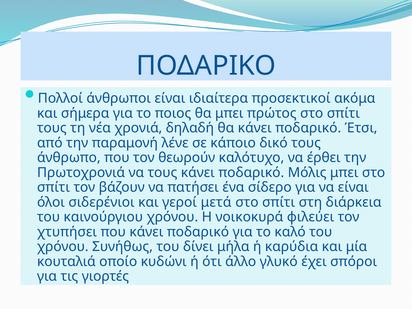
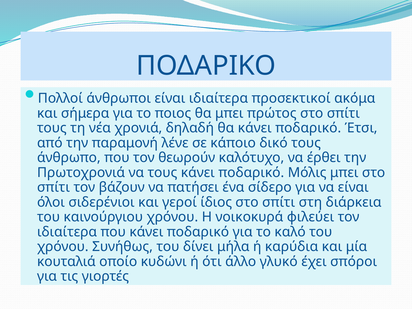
μετά: μετά -> ίδιος
χτυπήσει at (67, 232): χτυπήσει -> ιδιαίτερα
